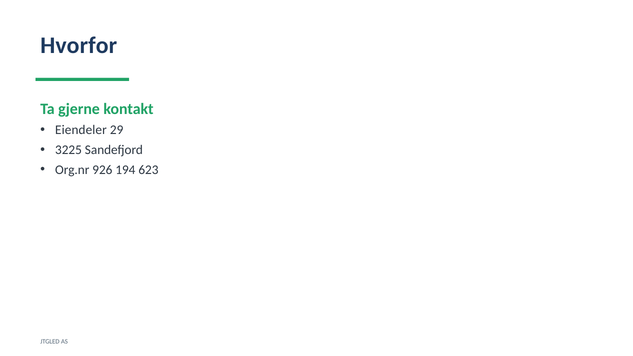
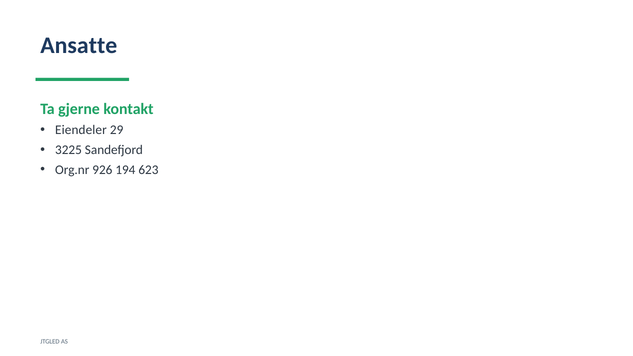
Hvorfor: Hvorfor -> Ansatte
